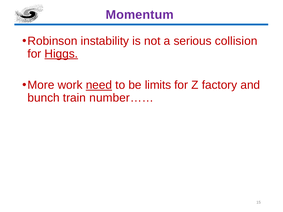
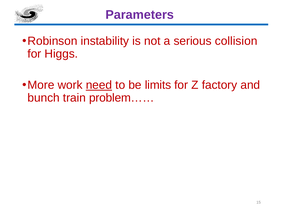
Momentum: Momentum -> Parameters
Higgs underline: present -> none
number……: number…… -> problem……
